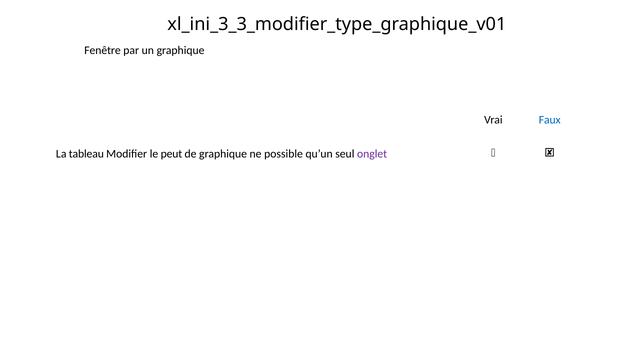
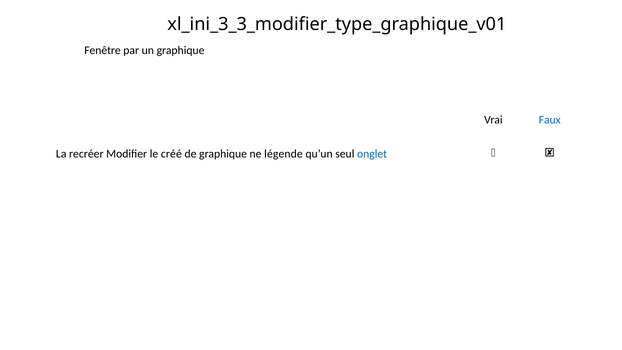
tableau: tableau -> recréer
peut: peut -> créé
possible: possible -> légende
onglet colour: purple -> blue
